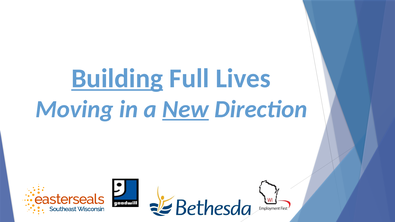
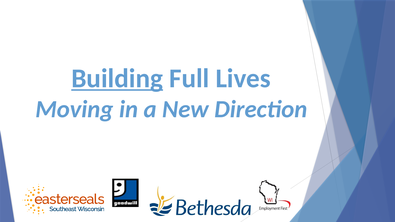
New underline: present -> none
